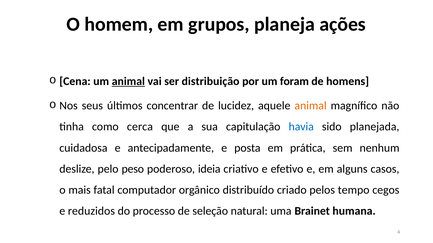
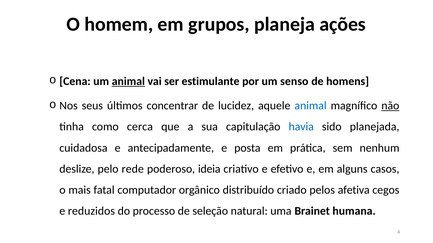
distribuição: distribuição -> estimulante
foram: foram -> senso
animal at (311, 106) colour: orange -> blue
não underline: none -> present
peso: peso -> rede
tempo: tempo -> afetiva
